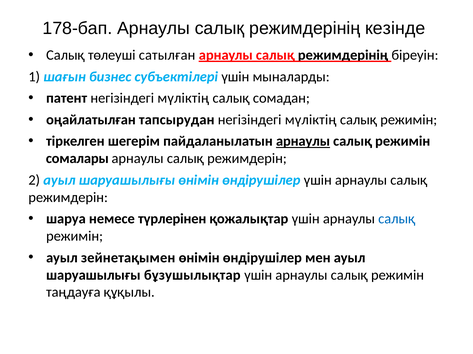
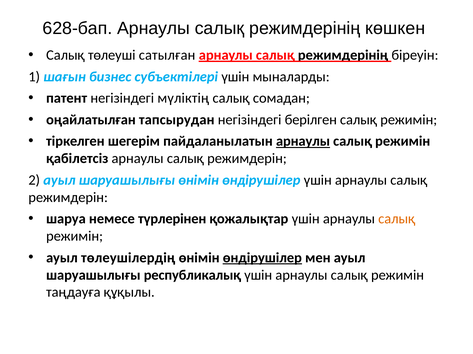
178-бап: 178-бап -> 628-бап
кезiнде: кезiнде -> көшкен
мүлiктiң at (311, 120): мүлiктiң -> берiлген
сомалары: сомалары -> қабiлетсiз
салық at (397, 219) colour: blue -> orange
зейнетақымен: зейнетақымен -> төлеушiлердің
өндірушілер at (262, 258) underline: none -> present
бұзушылықтар: бұзушылықтар -> республикалық
